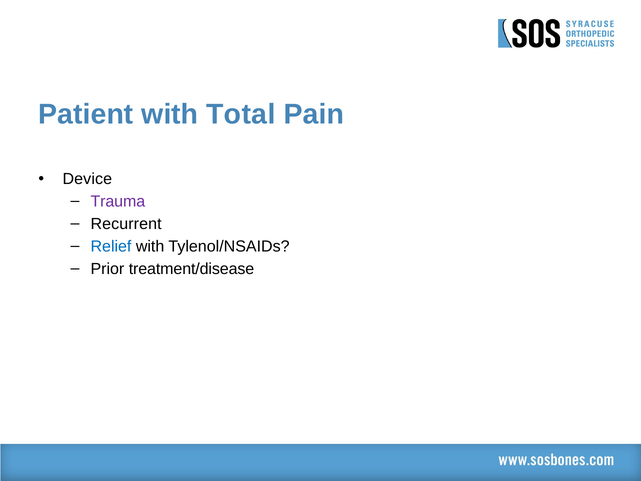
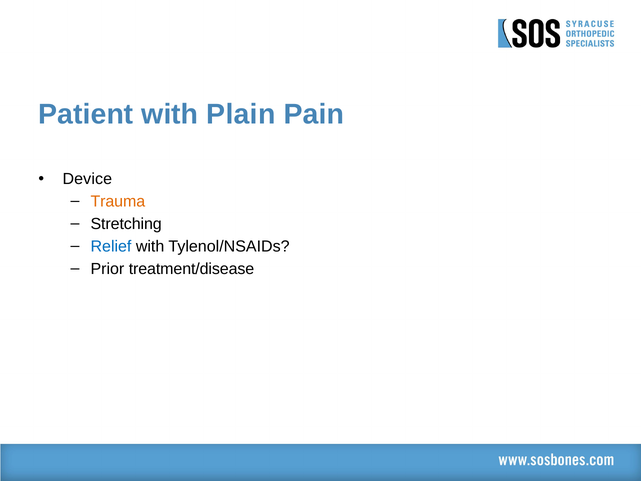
Total: Total -> Plain
Trauma colour: purple -> orange
Recurrent: Recurrent -> Stretching
